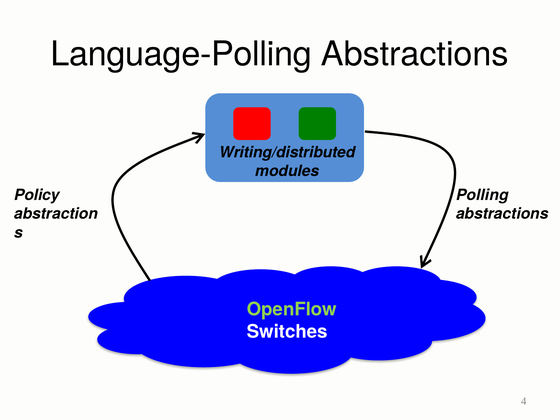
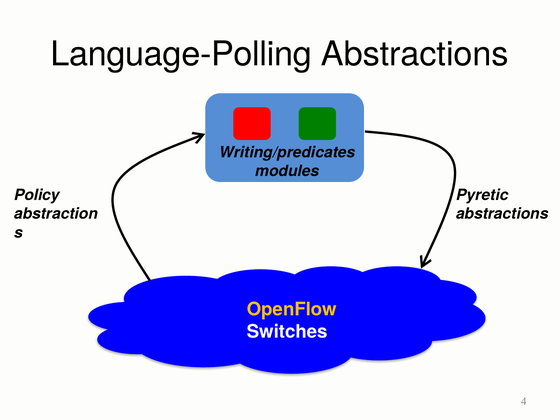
Writing/distributed: Writing/distributed -> Writing/predicates
Polling: Polling -> Pyretic
OpenFlow colour: light green -> yellow
